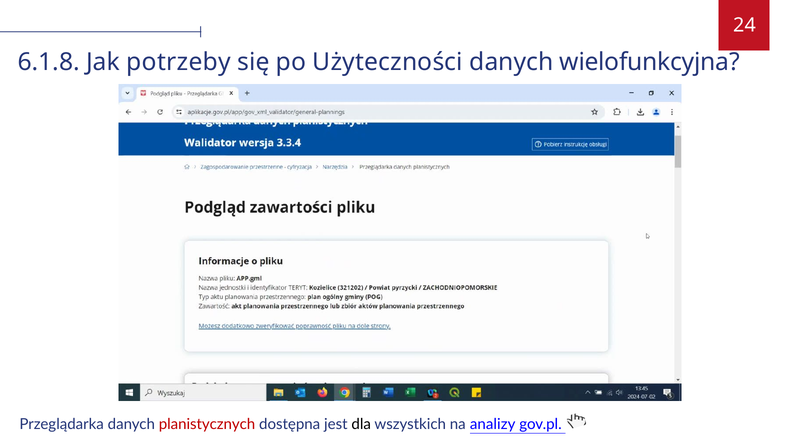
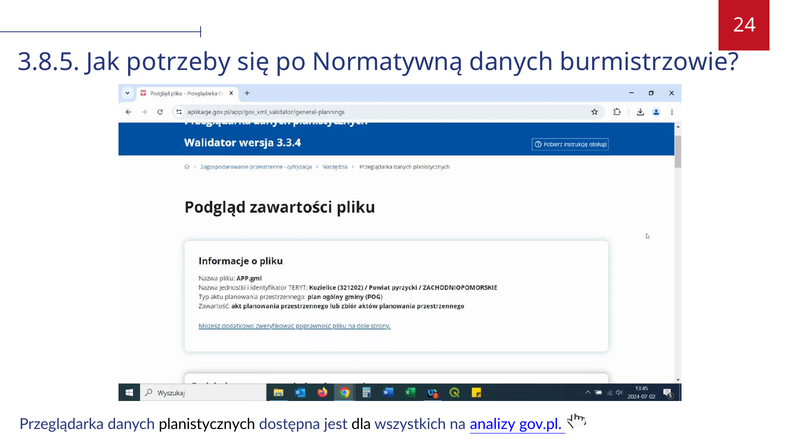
6.1.8: 6.1.8 -> 3.8.5
Użyteczności: Użyteczności -> Normatywną
wielofunkcyjna: wielofunkcyjna -> burmistrzowie
planistycznych colour: red -> black
